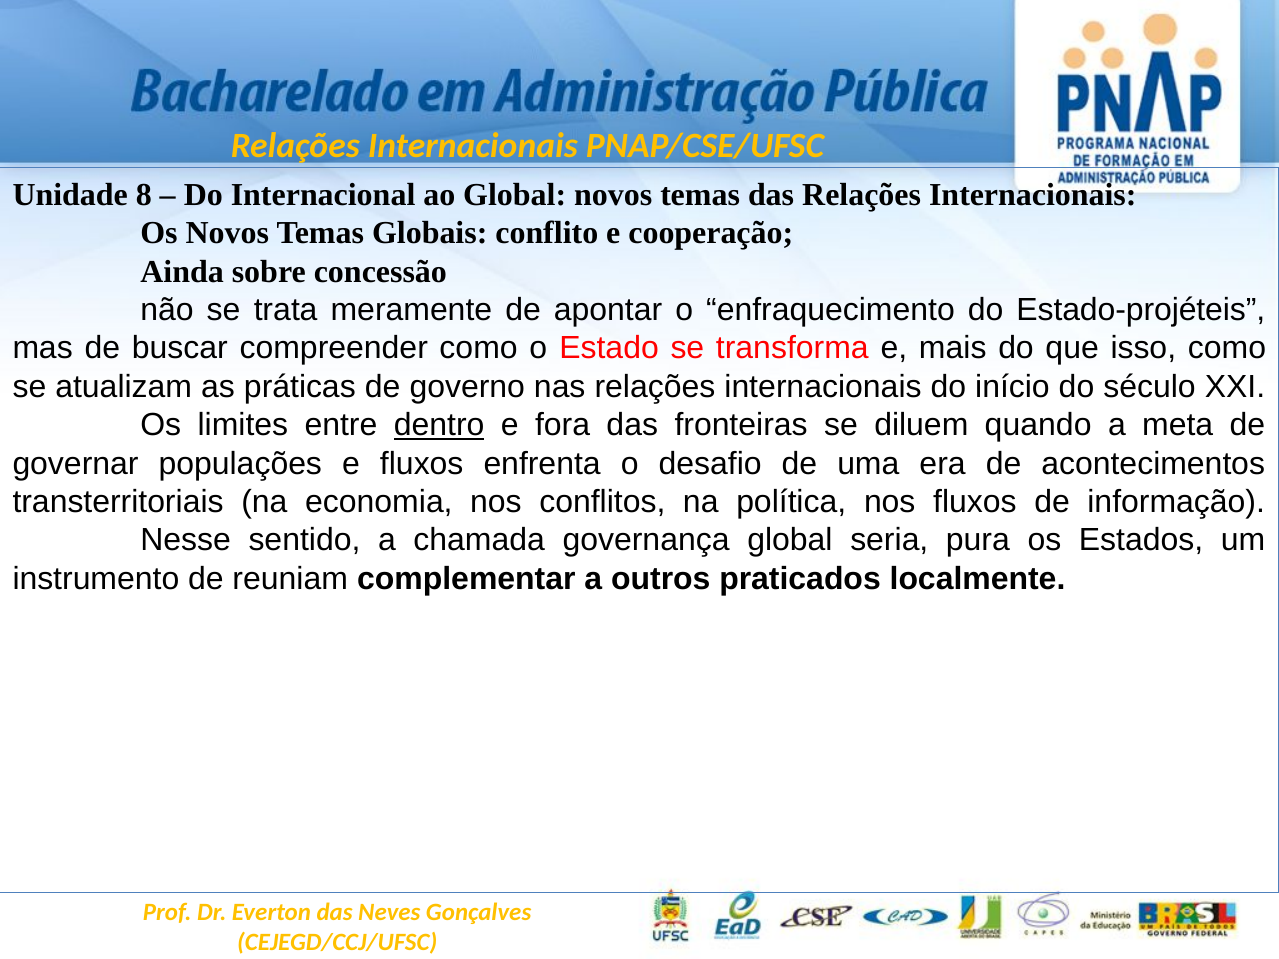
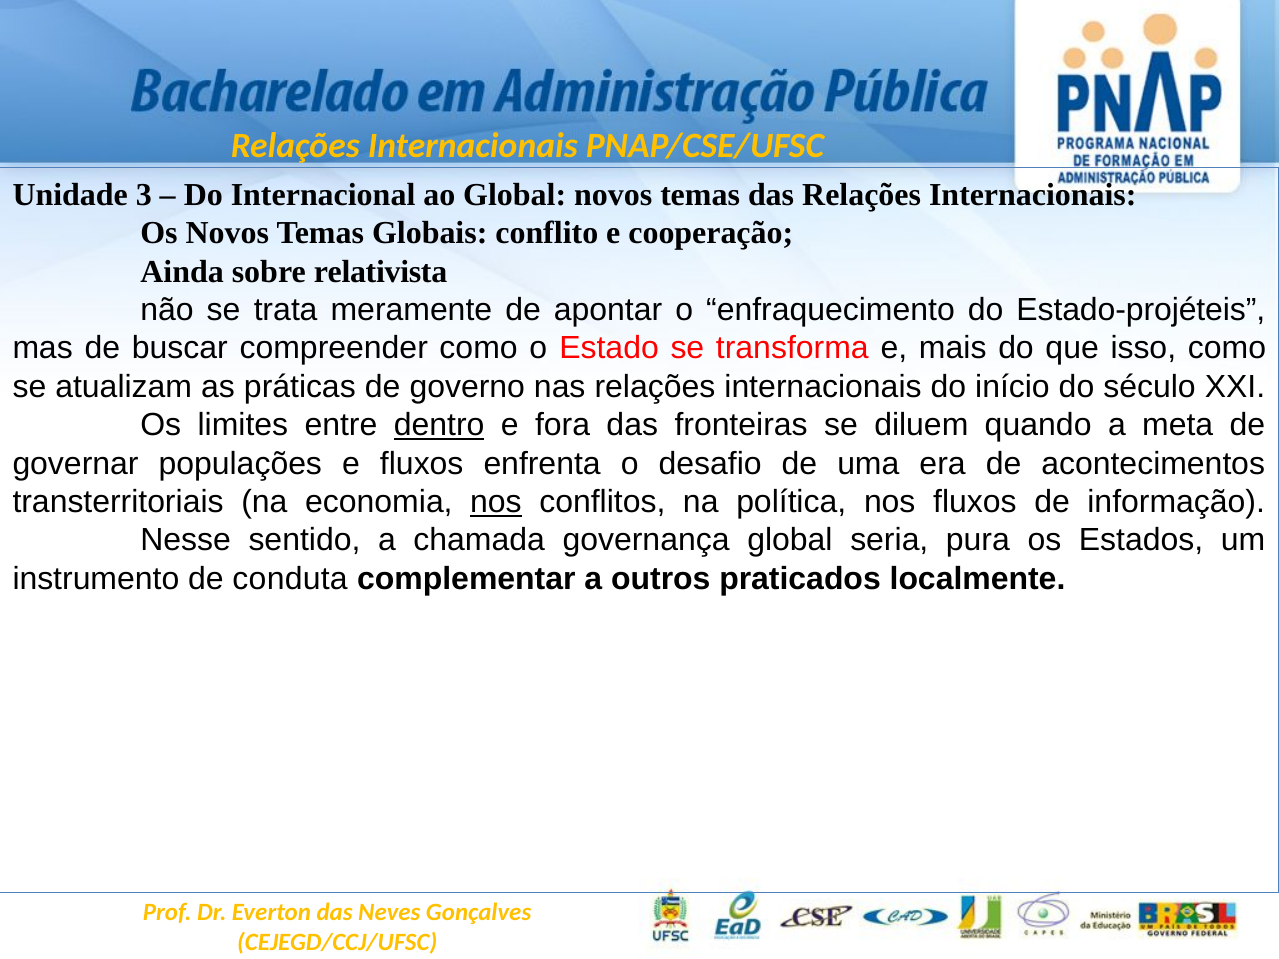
8: 8 -> 3
concessão: concessão -> relativista
nos at (496, 502) underline: none -> present
reuniam: reuniam -> conduta
